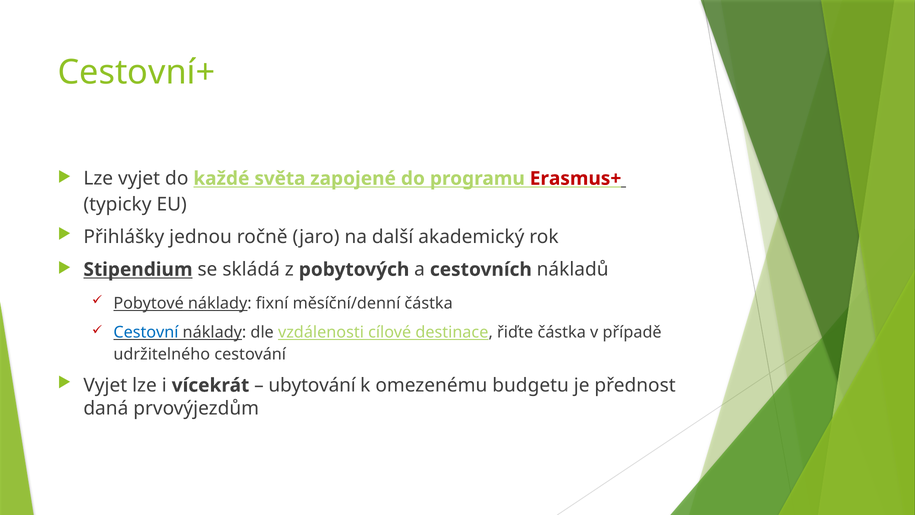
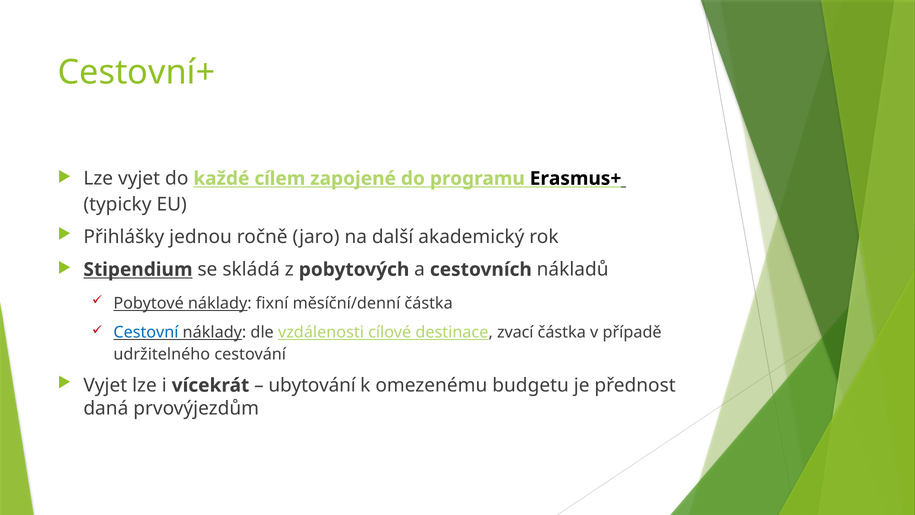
světa: světa -> cílem
Erasmus+ colour: red -> black
řiďte: řiďte -> zvací
